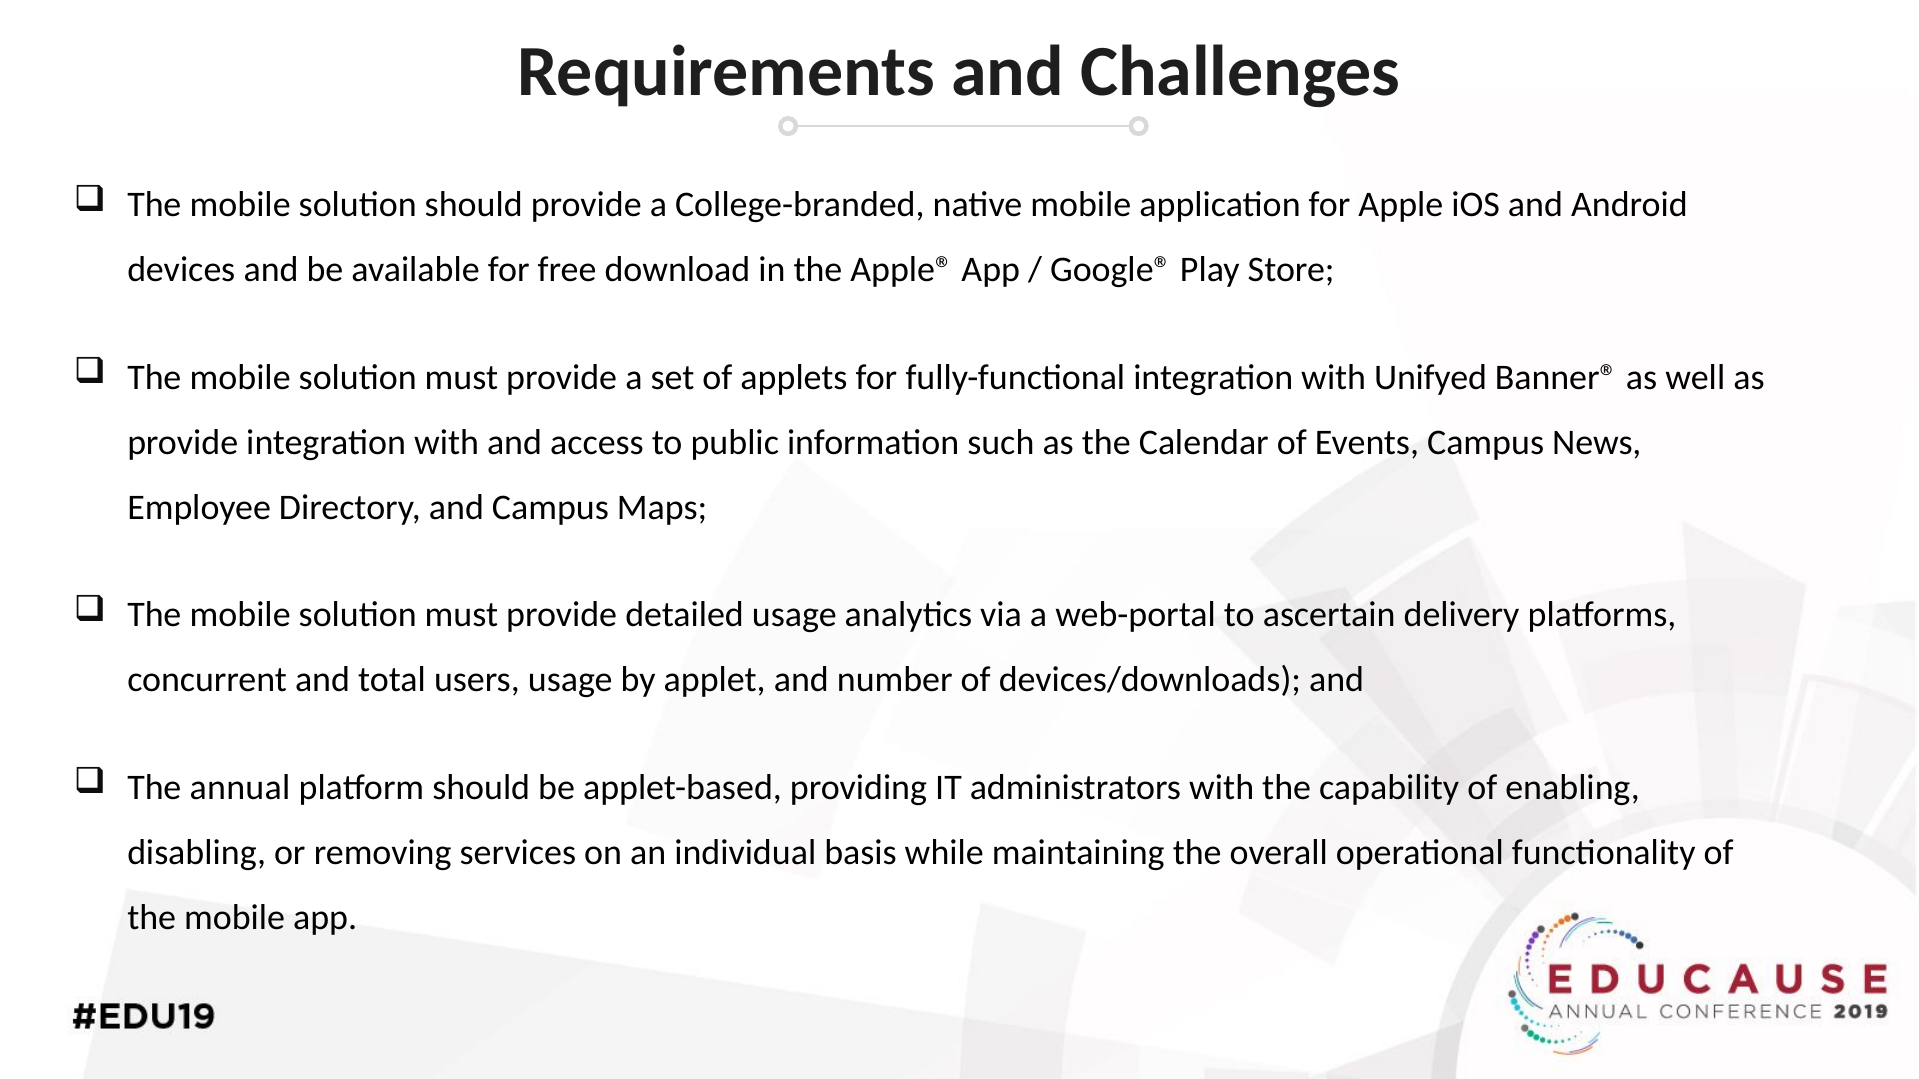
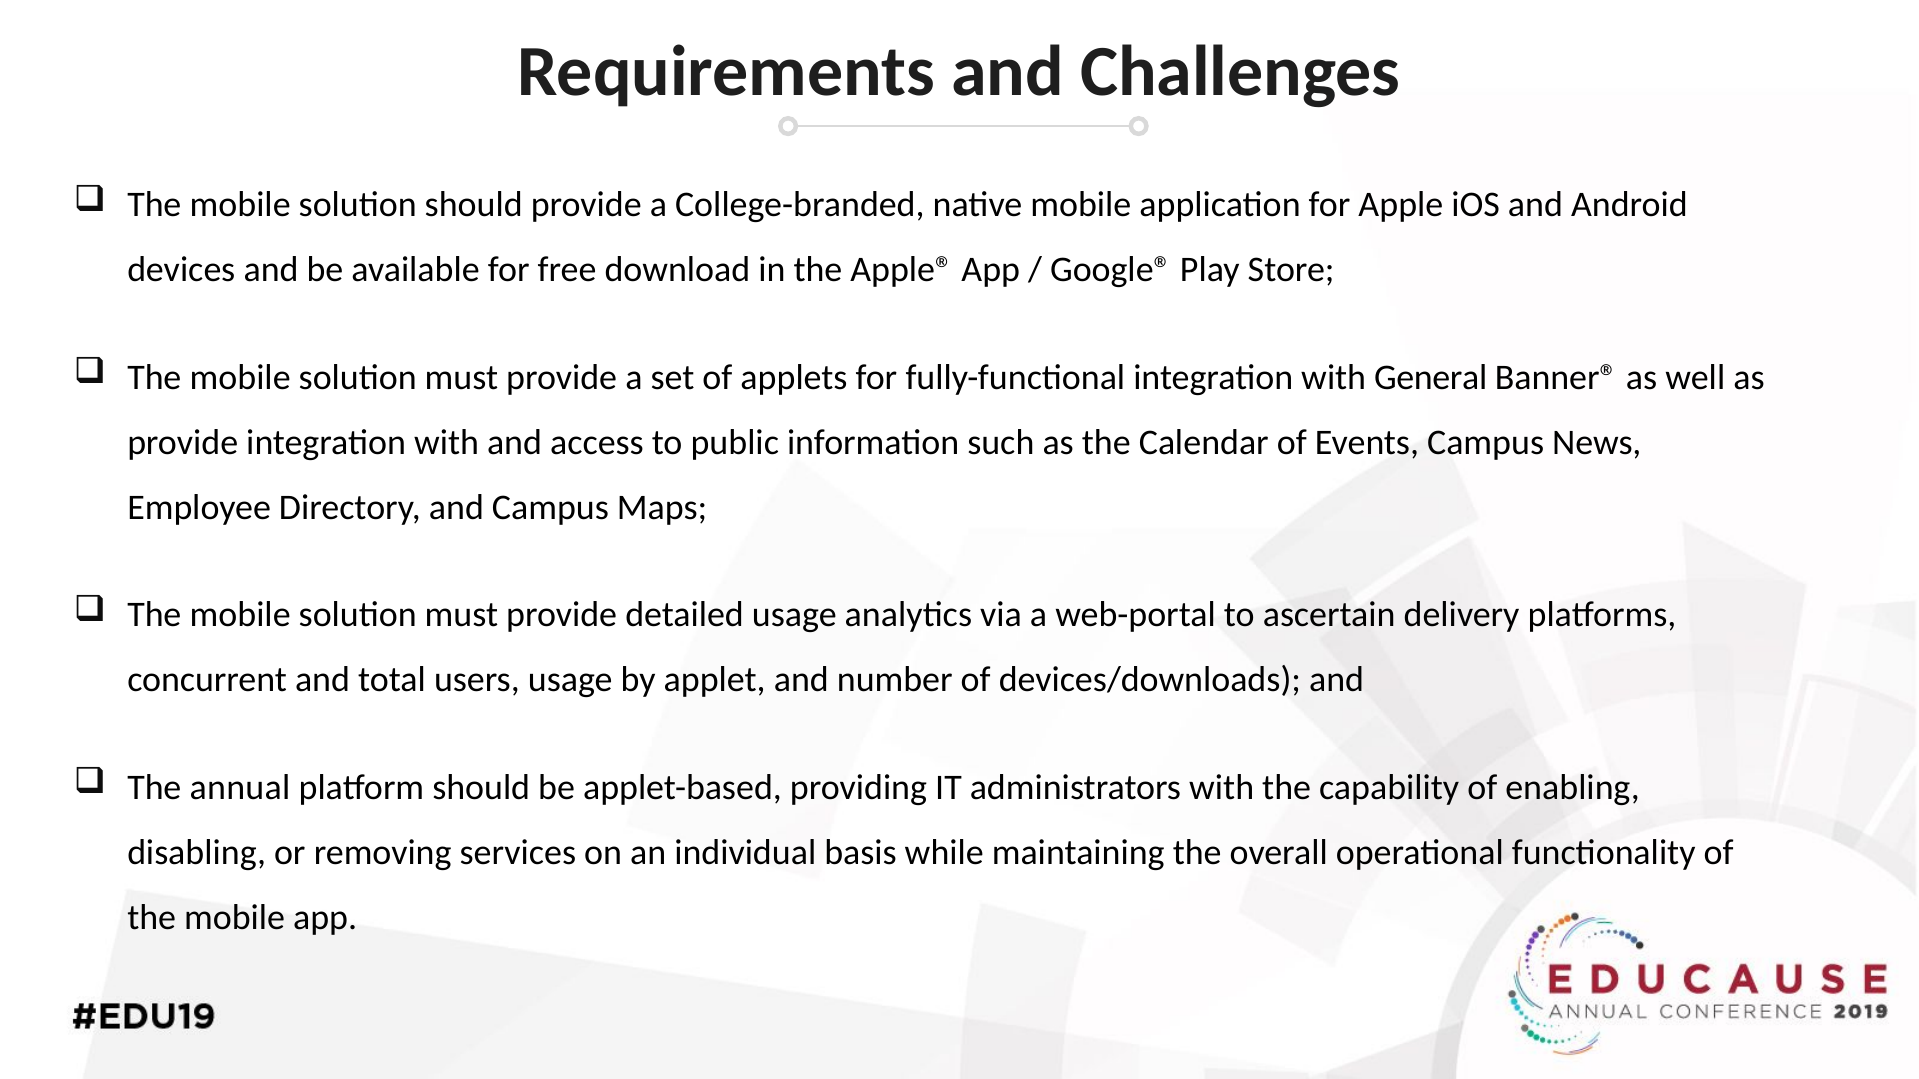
Unifyed: Unifyed -> General
